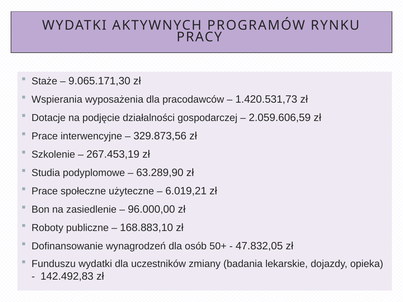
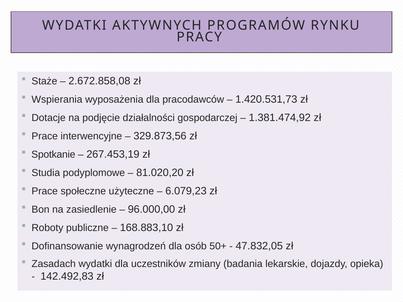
9.065.171,30: 9.065.171,30 -> 2.672.858,08
2.059.606,59: 2.059.606,59 -> 1.381.474,92
Szkolenie: Szkolenie -> Spotkanie
63.289,90: 63.289,90 -> 81.020,20
6.019,21: 6.019,21 -> 6.079,23
Funduszu: Funduszu -> Zasadach
